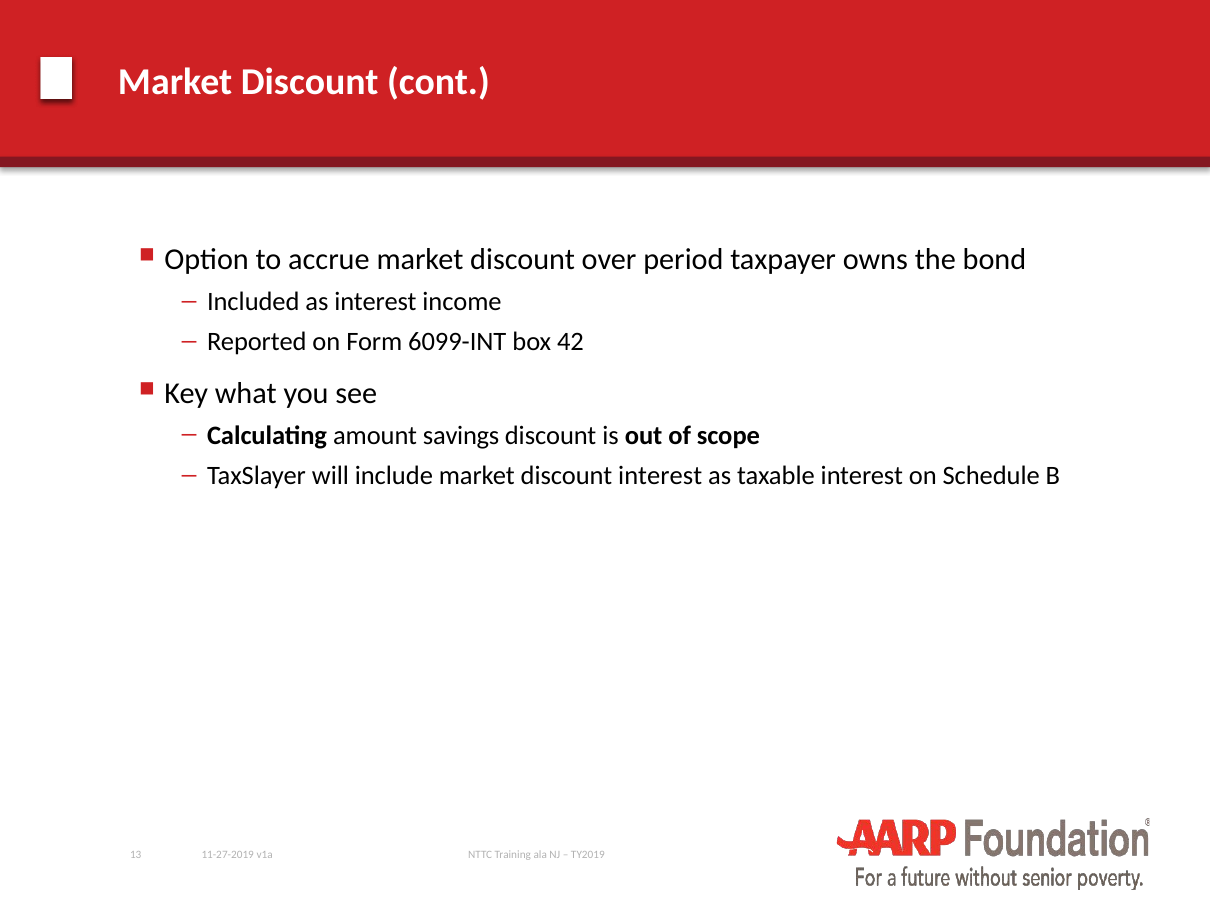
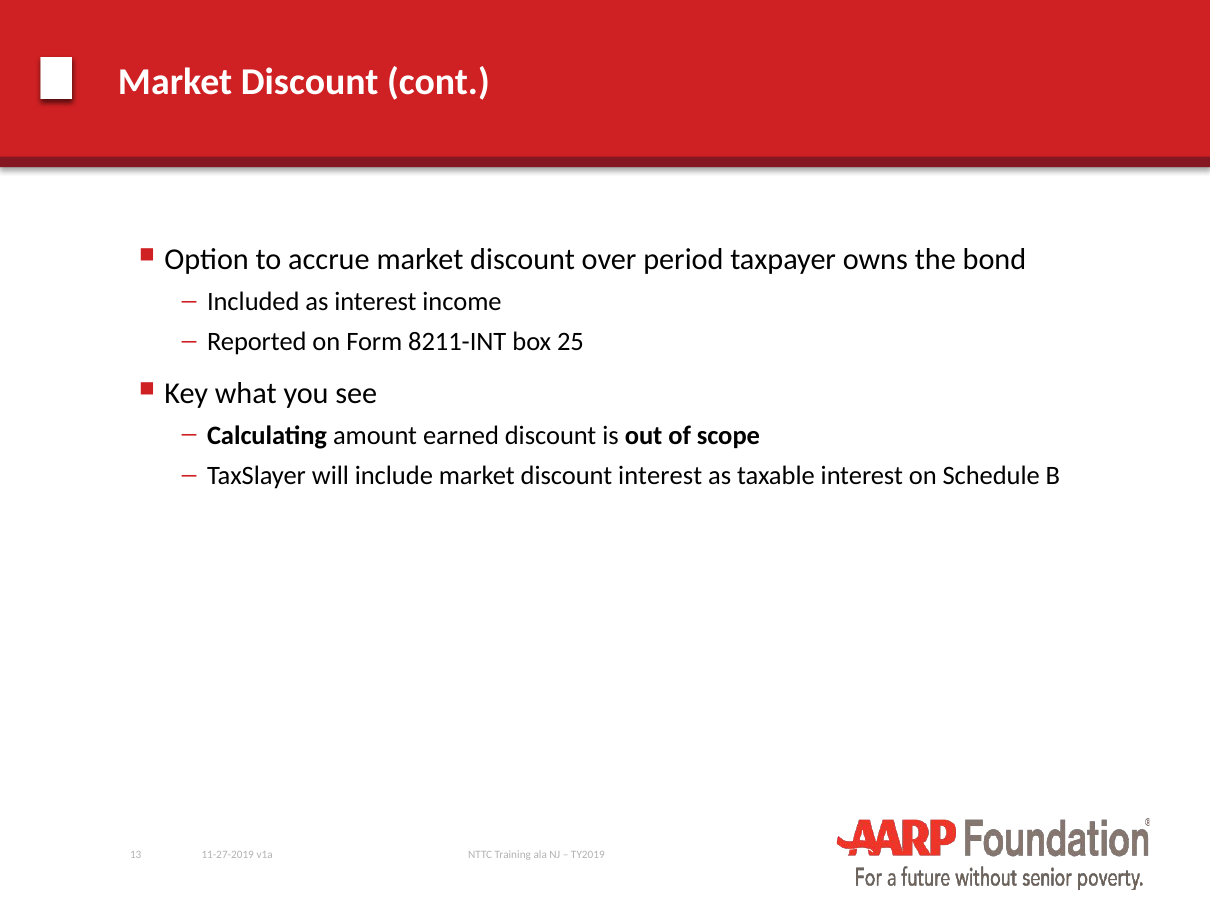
6099-INT: 6099-INT -> 8211-INT
42: 42 -> 25
savings: savings -> earned
